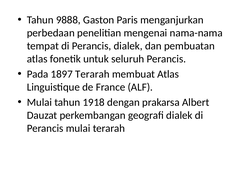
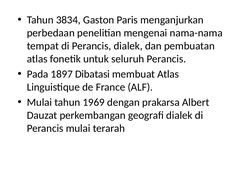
9888: 9888 -> 3834
1897 Terarah: Terarah -> Dibatasi
1918: 1918 -> 1969
